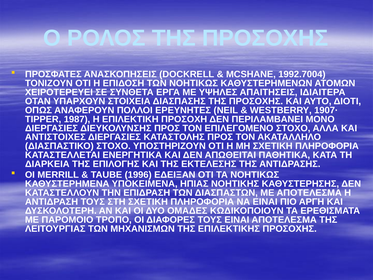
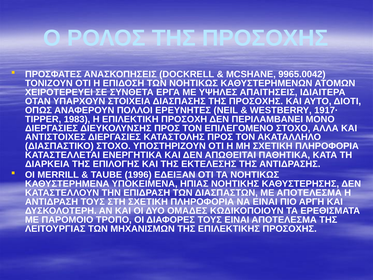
1992.7004: 1992.7004 -> 9965.0042
1907·: 1907· -> 1917·
1987: 1987 -> 1983
